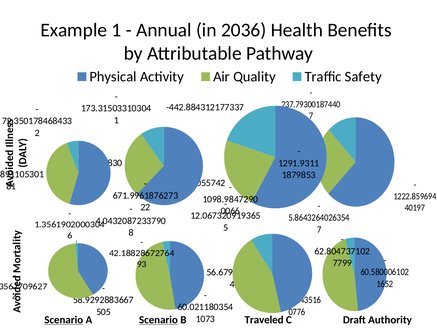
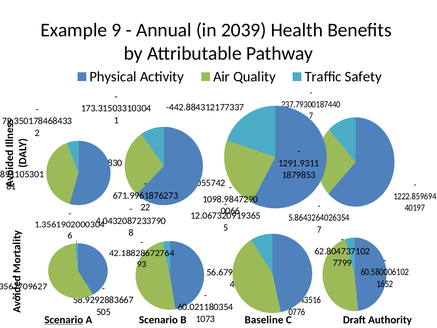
Example 1: 1 -> 9
2036: 2036 -> 2039
Scenario at (158, 320) underline: present -> none
Traveled: Traveled -> Baseline
